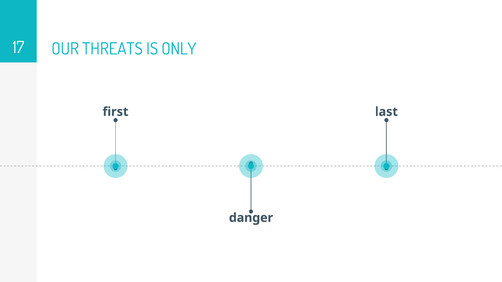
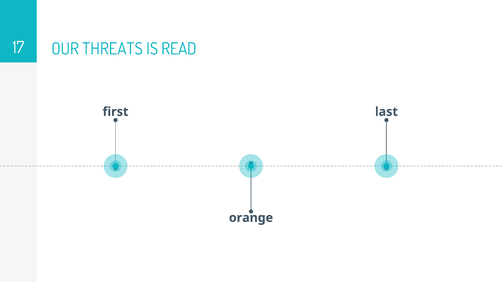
ONLY: ONLY -> READ
danger: danger -> orange
